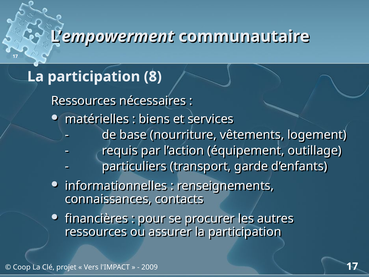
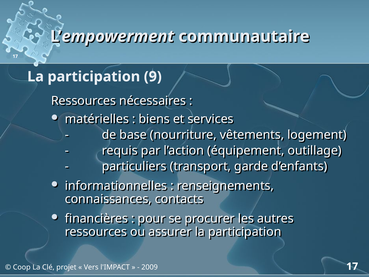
8: 8 -> 9
